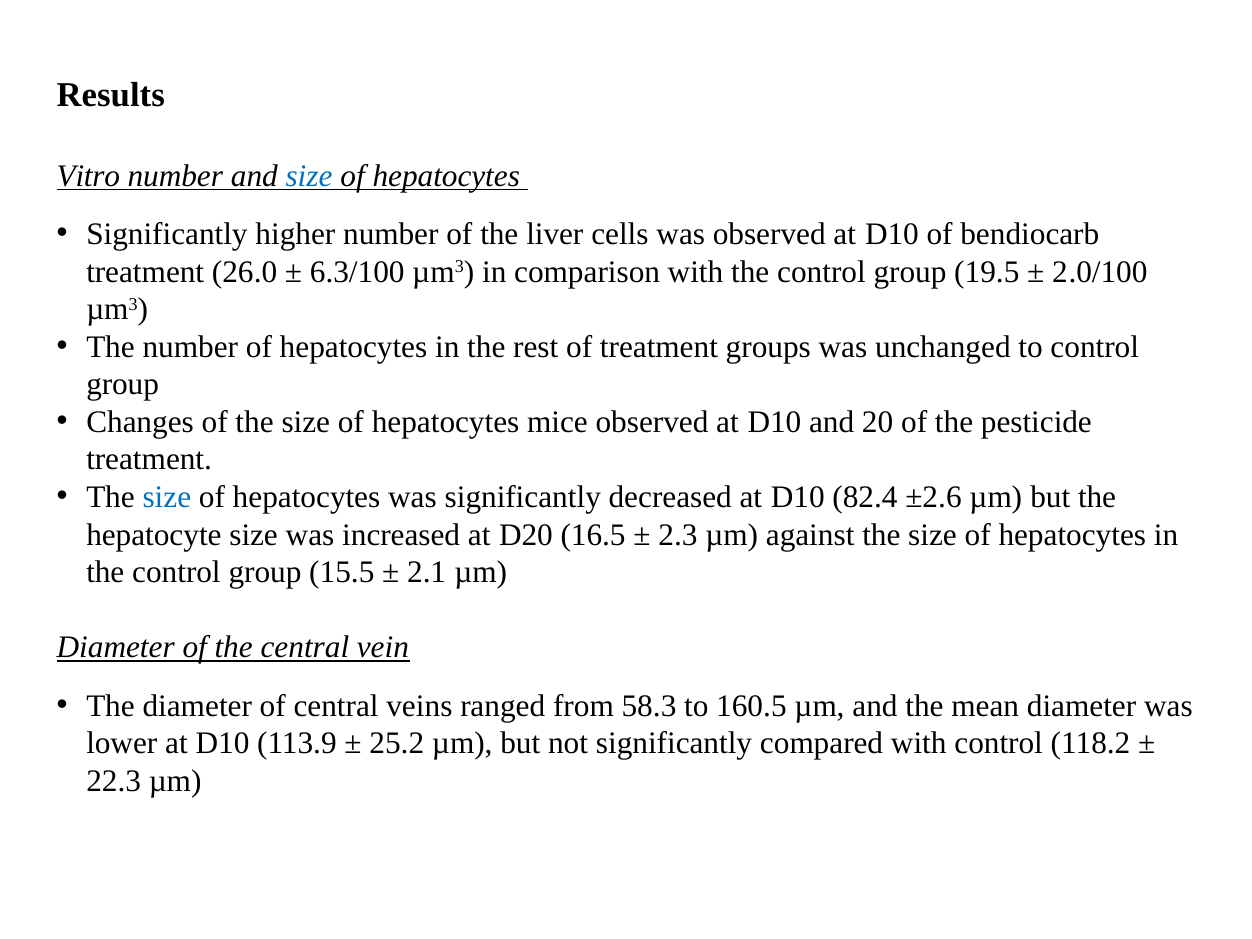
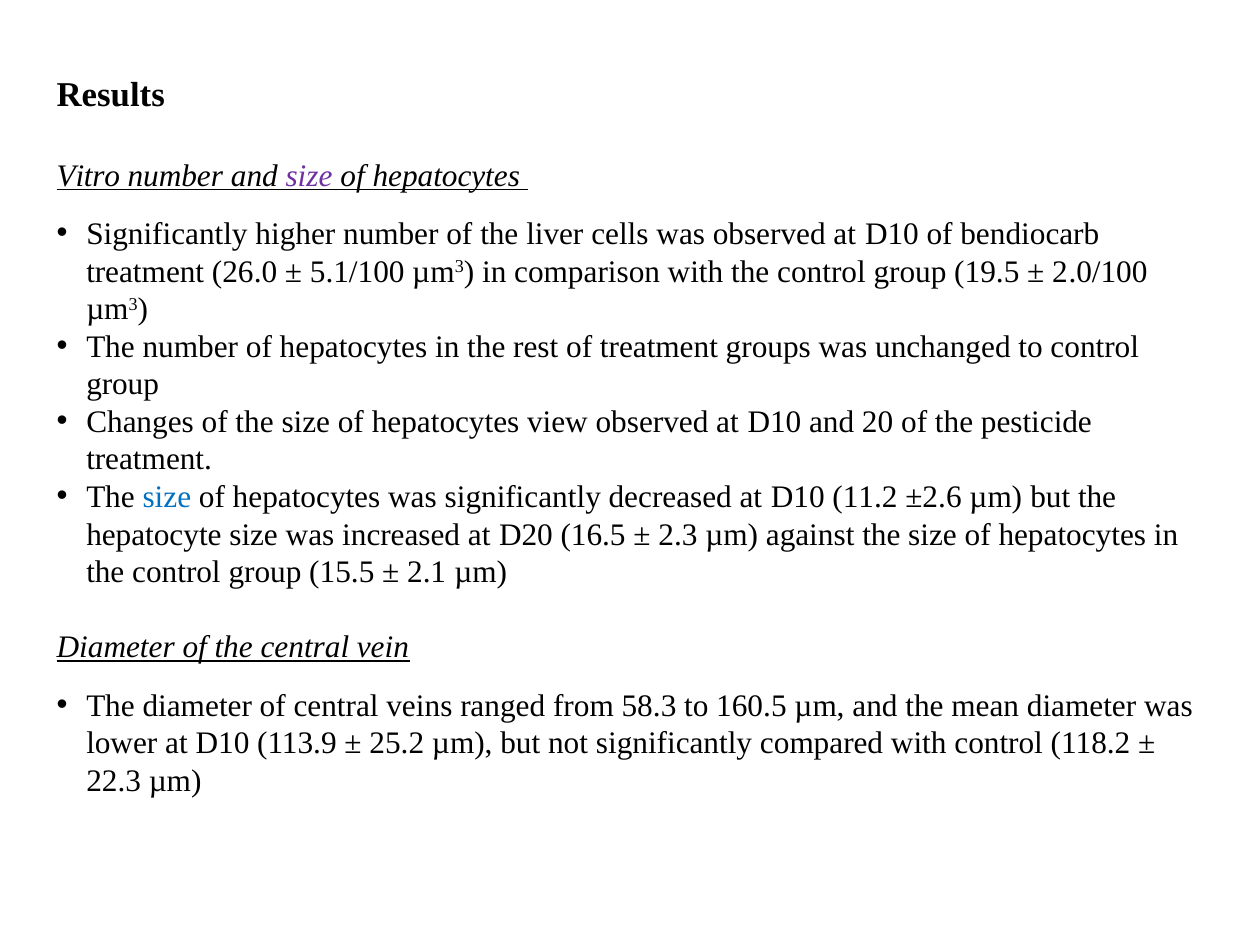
size at (309, 176) colour: blue -> purple
6.3/100: 6.3/100 -> 5.1/100
mice: mice -> view
82.4: 82.4 -> 11.2
